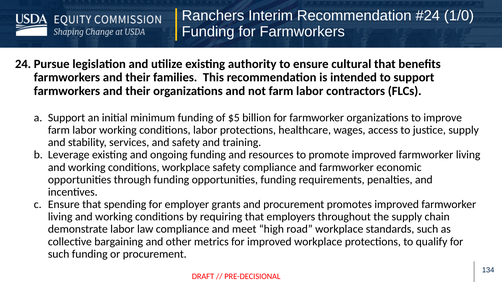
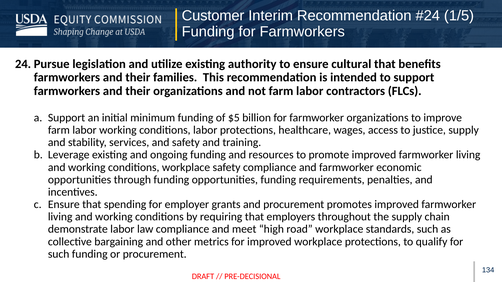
Ranchers: Ranchers -> Customer
1/0: 1/0 -> 1/5
